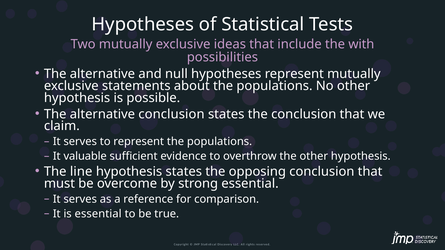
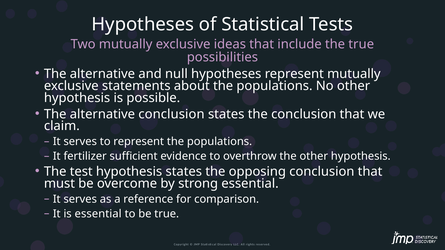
the with: with -> true
valuable: valuable -> fertilizer
line: line -> test
